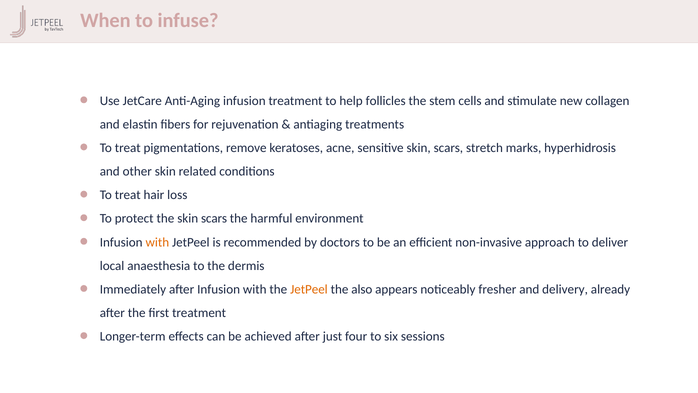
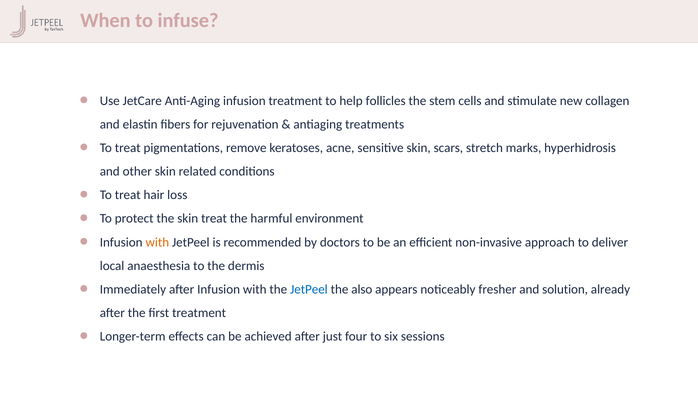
the skin scars: scars -> treat
JetPeel at (309, 289) colour: orange -> blue
delivery: delivery -> solution
